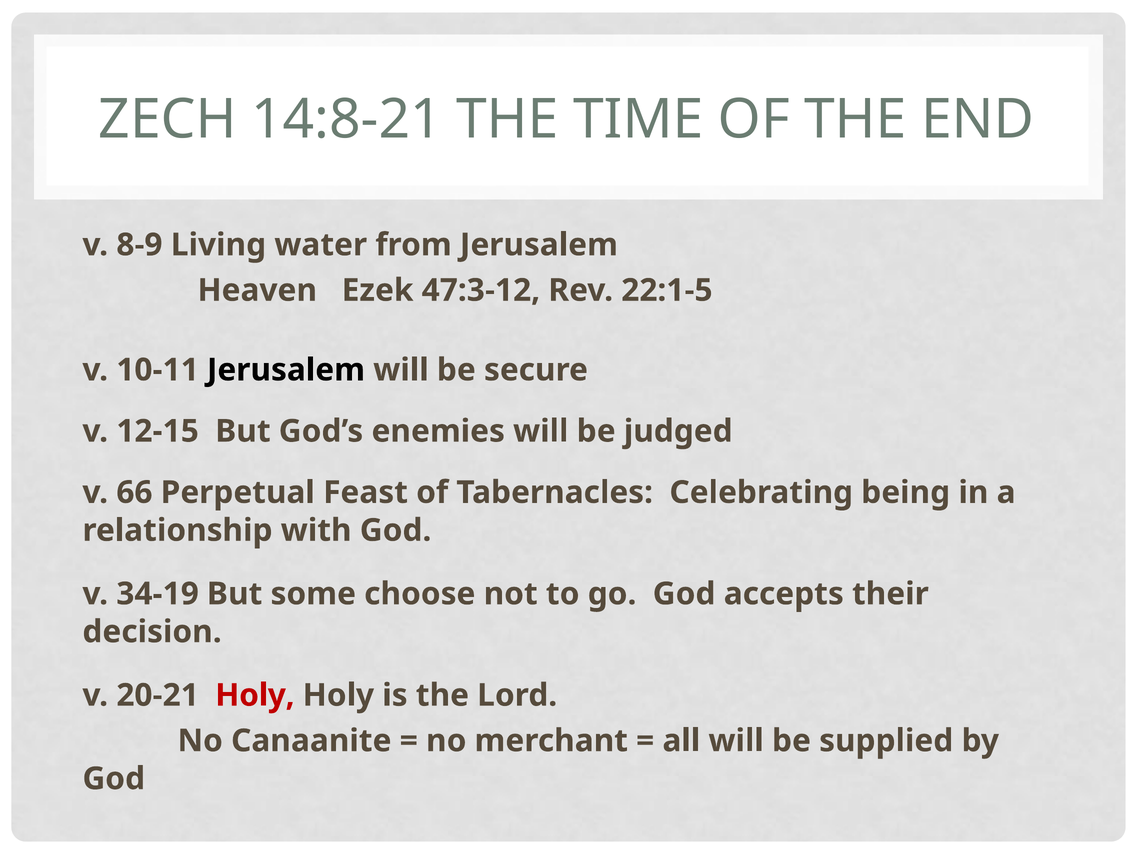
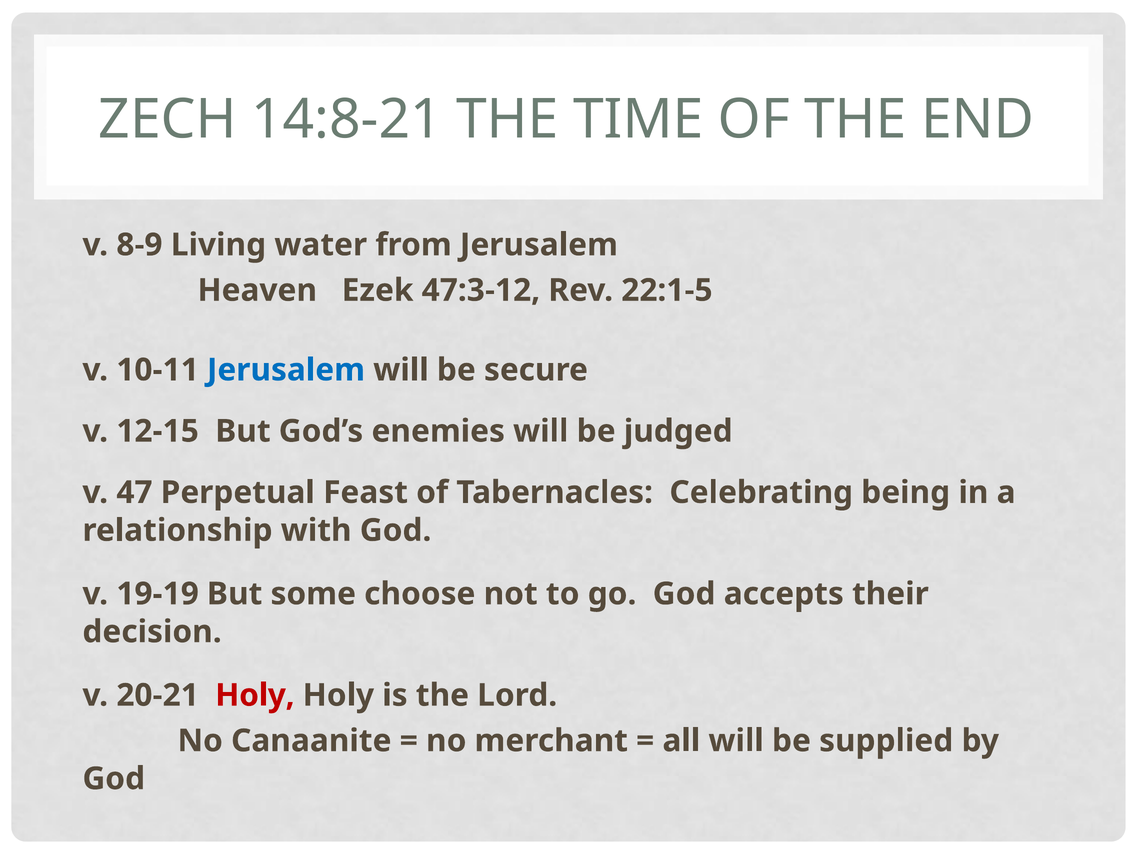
Jerusalem at (286, 370) colour: black -> blue
66: 66 -> 47
34-19: 34-19 -> 19-19
